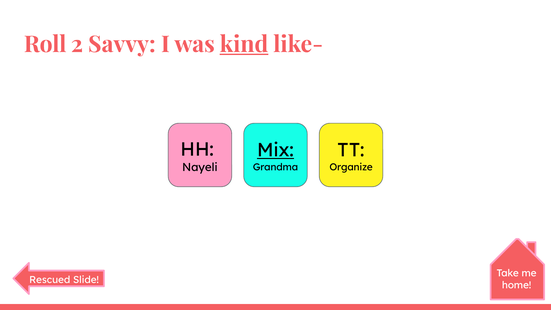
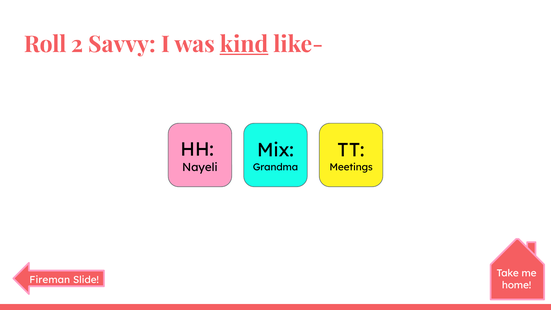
Mix underline: present -> none
Organize: Organize -> Meetings
Rescued: Rescued -> Fireman
